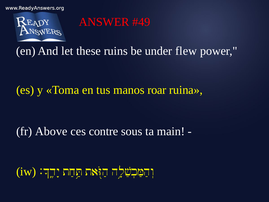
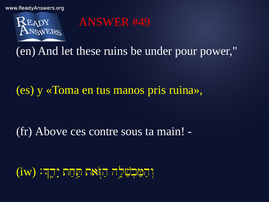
flew: flew -> pour
roar: roar -> pris
